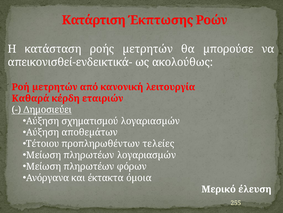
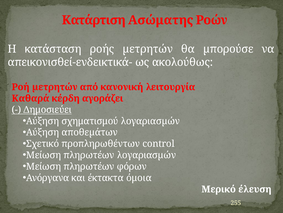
Έκπτωσης: Έκπτωσης -> Ασώματης
εταιριών: εταιριών -> αγοράζει
Τέτοιου: Τέτοιου -> Σχετικό
τελείες: τελείες -> control
